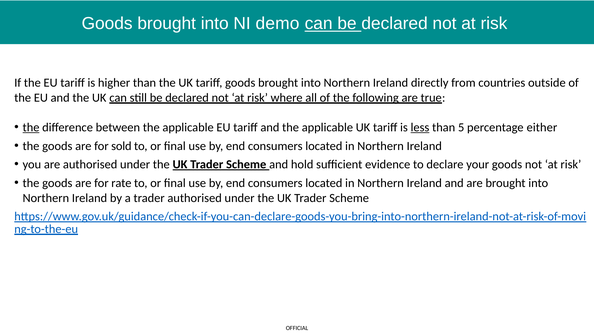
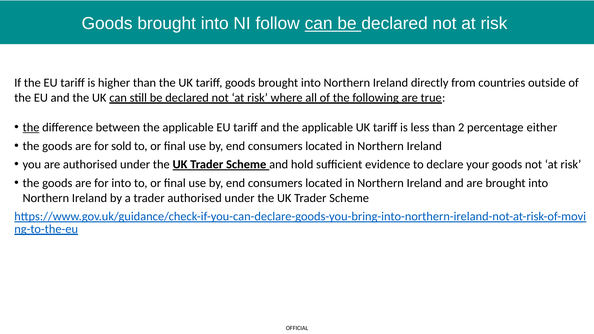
demo: demo -> follow
less underline: present -> none
5: 5 -> 2
for rate: rate -> into
